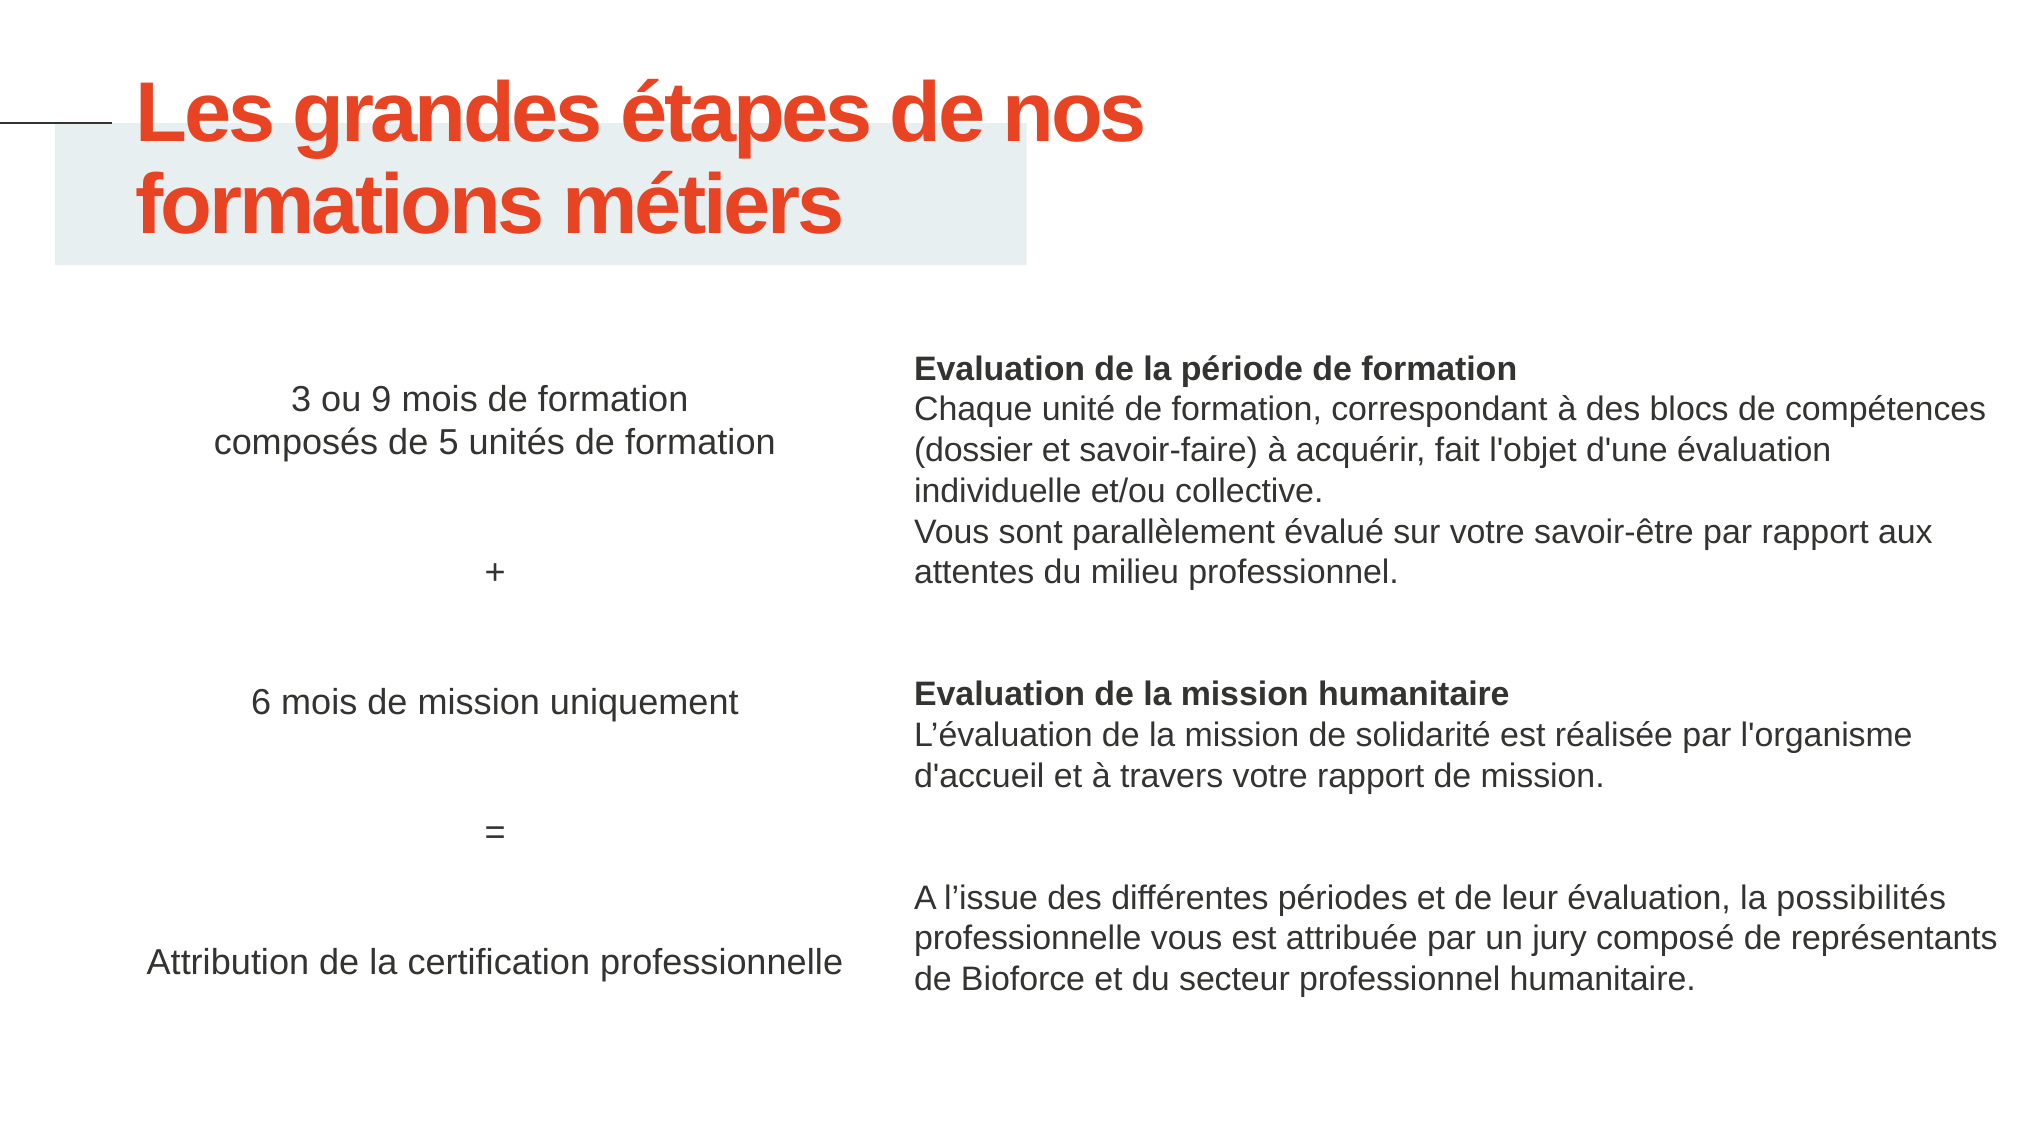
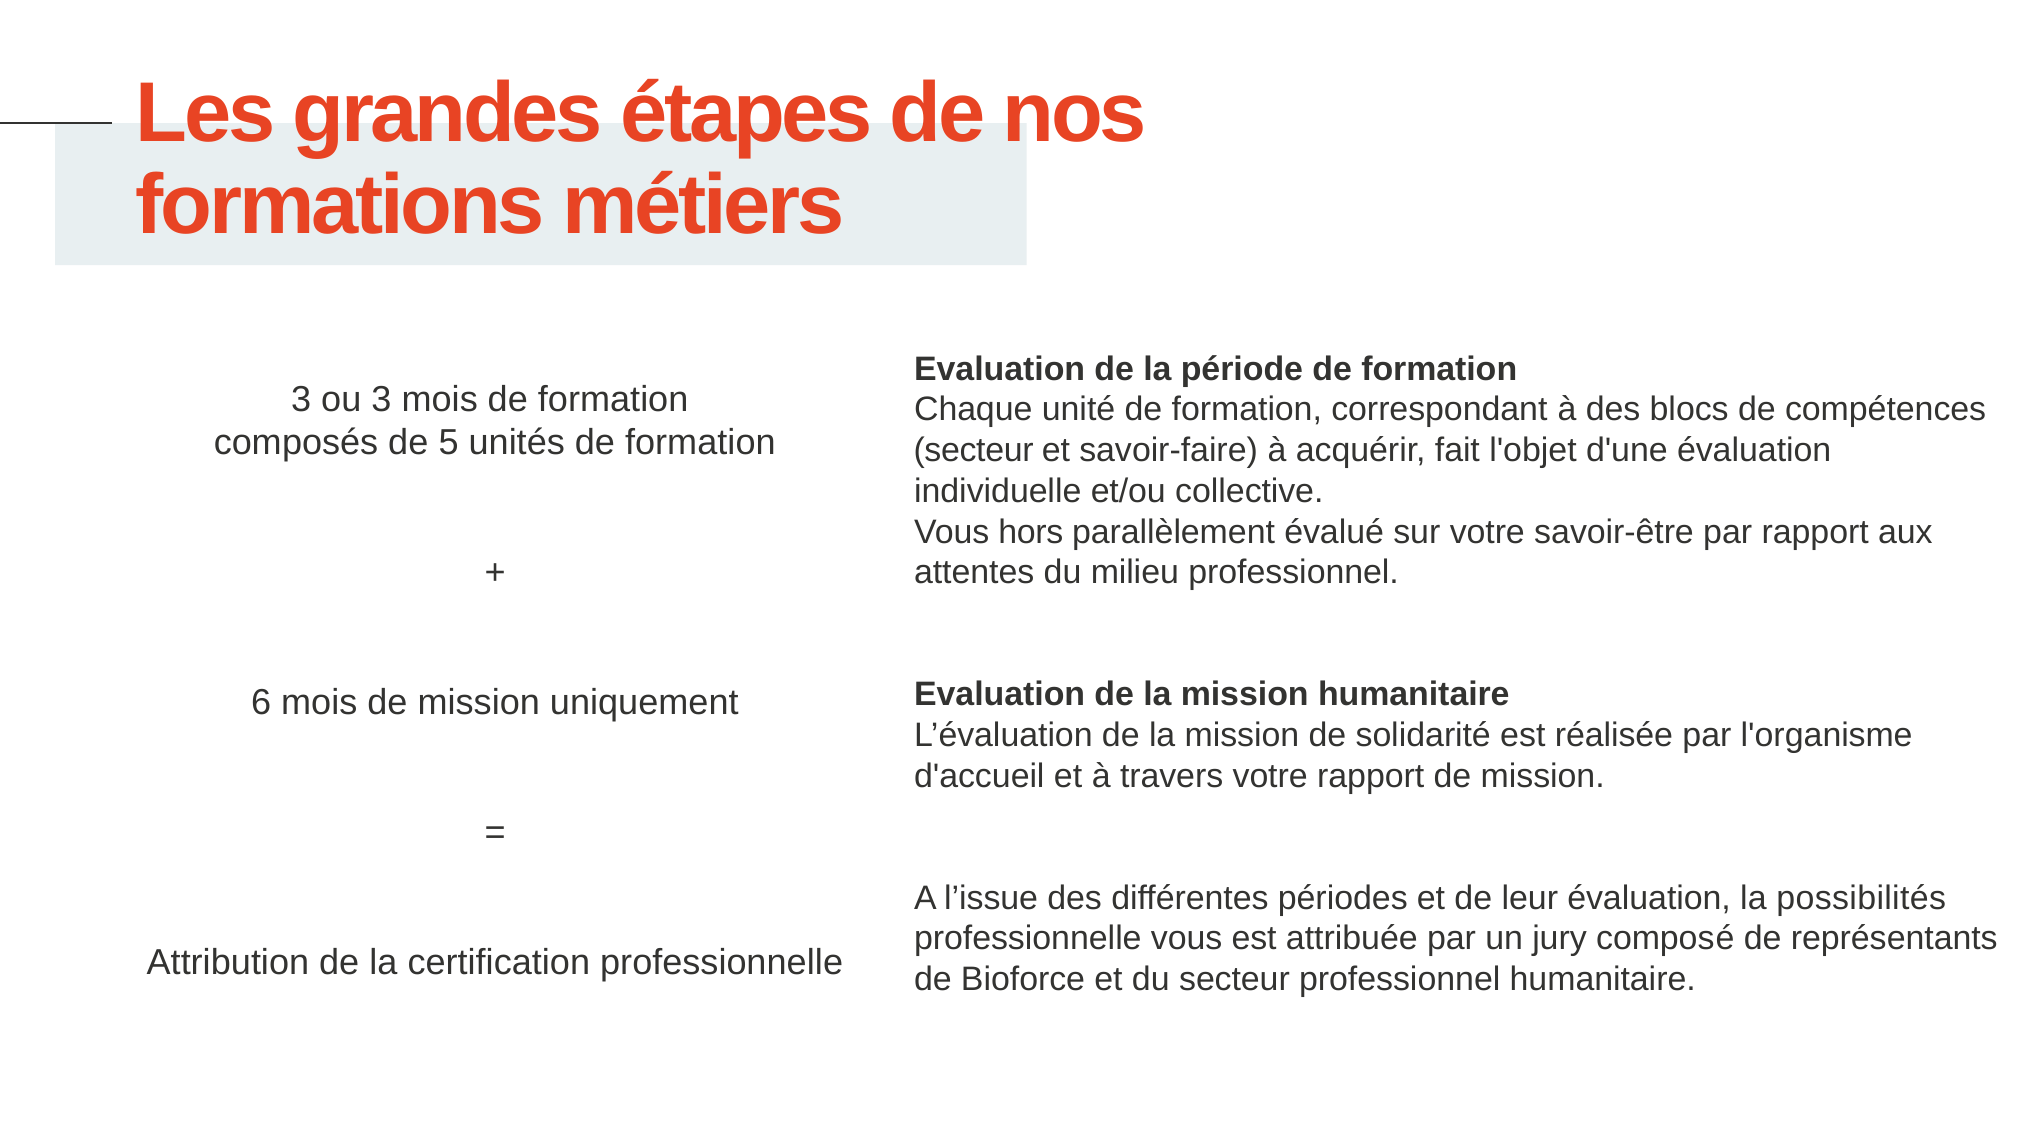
ou 9: 9 -> 3
dossier at (974, 451): dossier -> secteur
sont: sont -> hors
